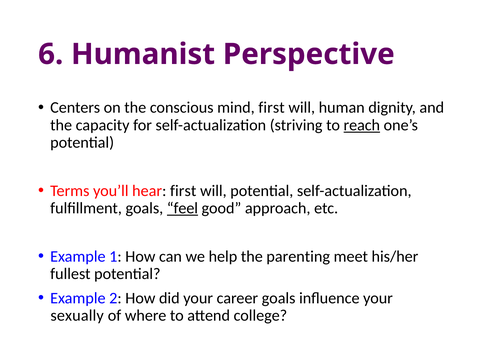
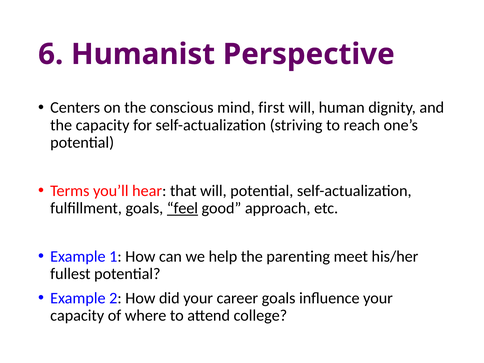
reach underline: present -> none
hear first: first -> that
sexually at (77, 315): sexually -> capacity
